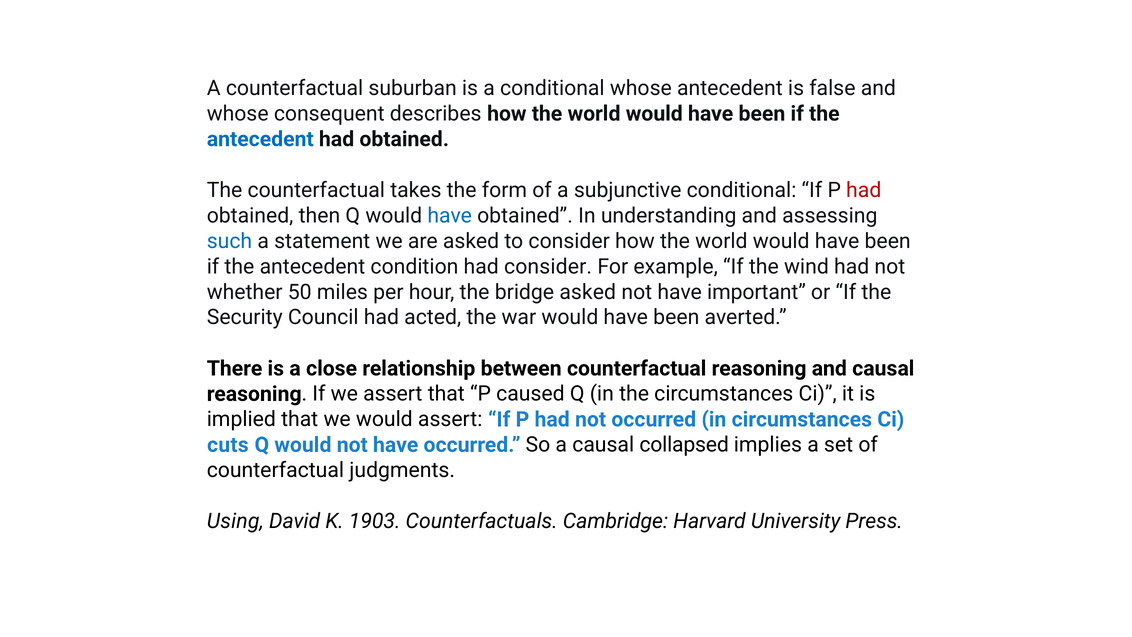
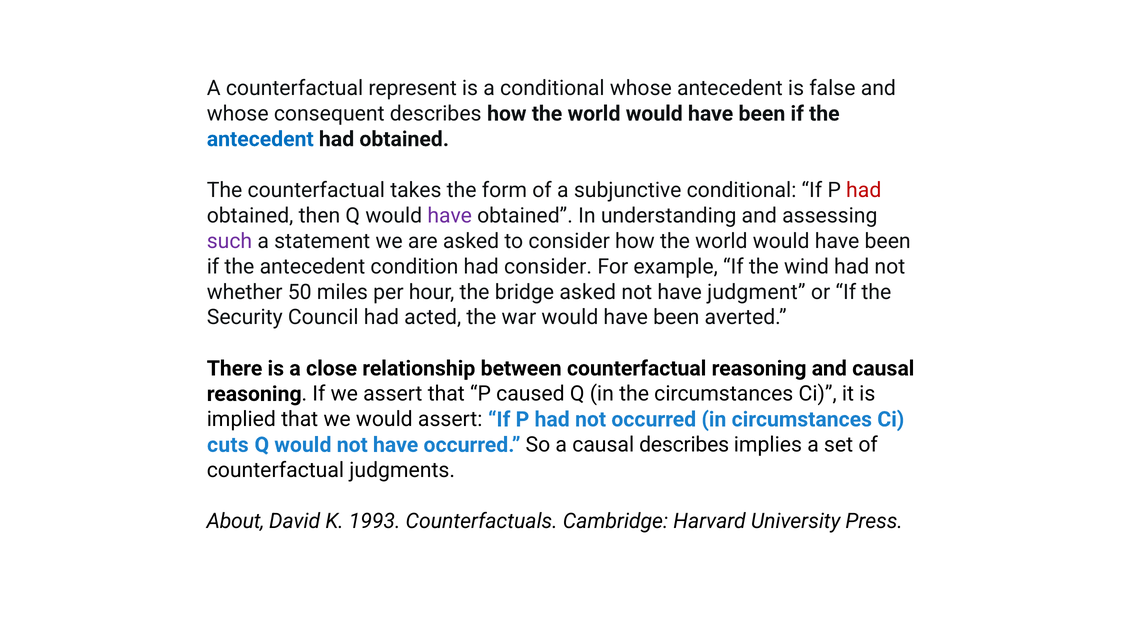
suburban: suburban -> represent
have at (450, 215) colour: blue -> purple
such colour: blue -> purple
important: important -> judgment
causal collapsed: collapsed -> describes
Using: Using -> About
1903: 1903 -> 1993
